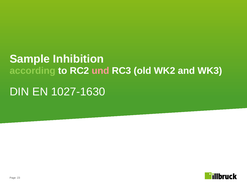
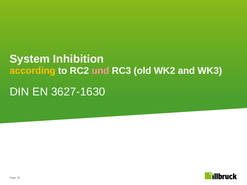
Sample: Sample -> System
according colour: light green -> yellow
1027-1630: 1027-1630 -> 3627-1630
